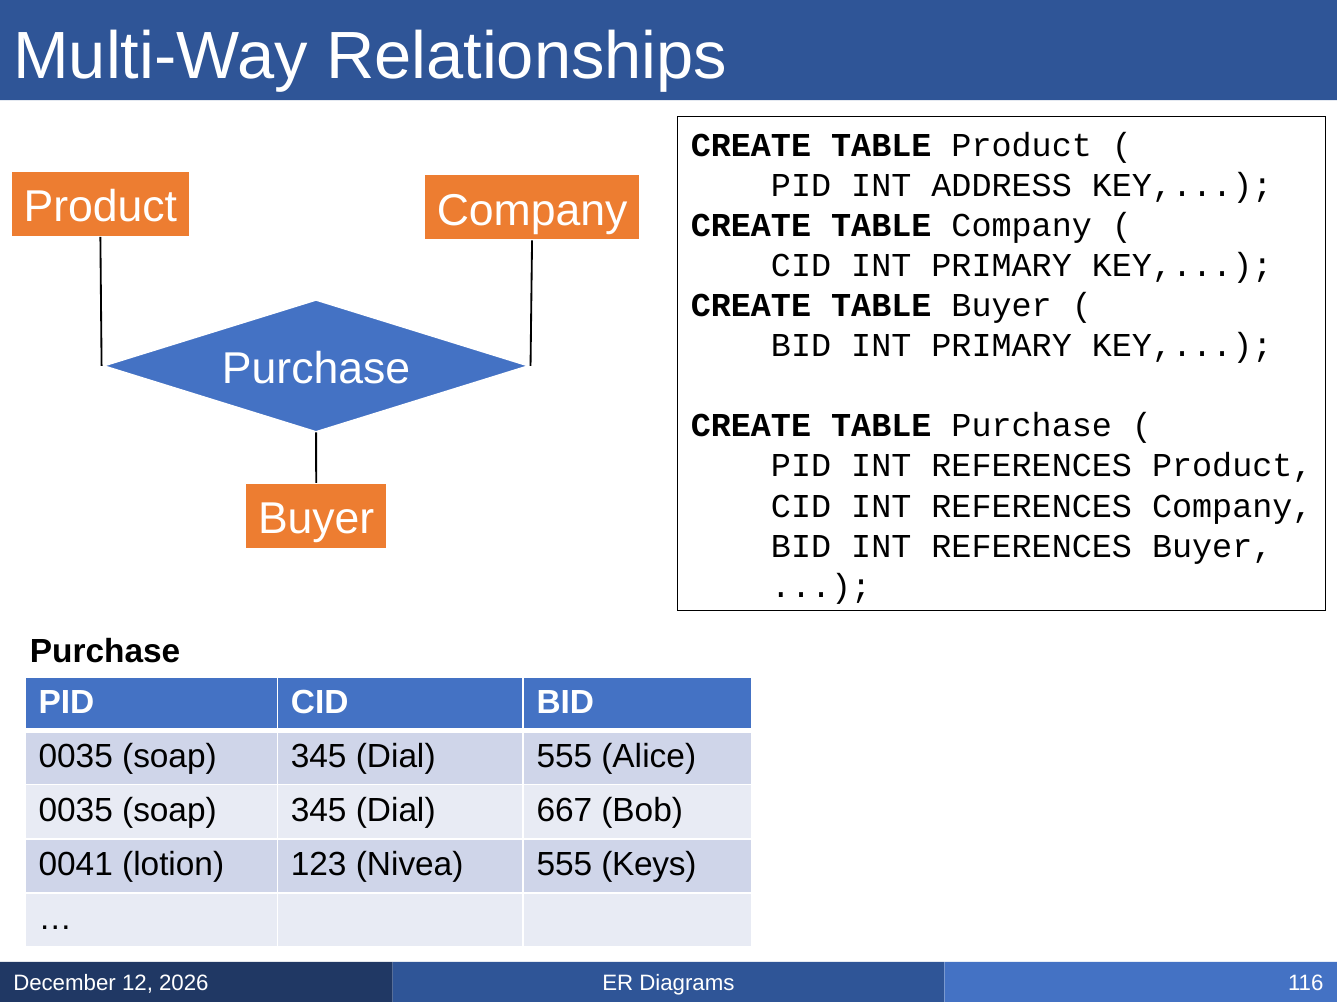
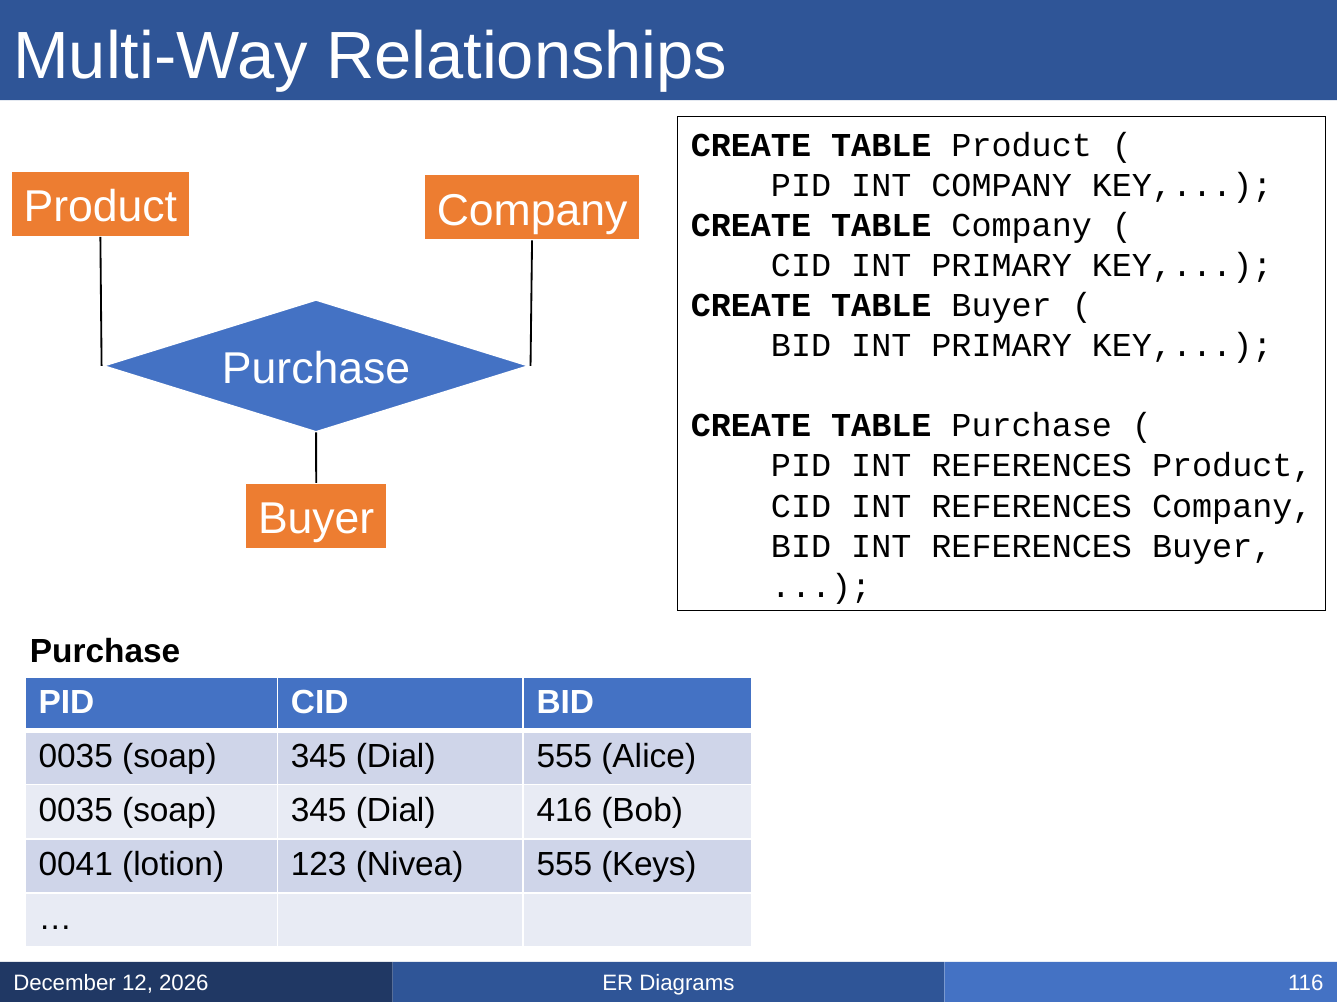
INT ADDRESS: ADDRESS -> COMPANY
667: 667 -> 416
